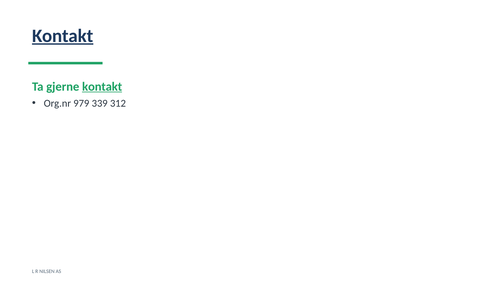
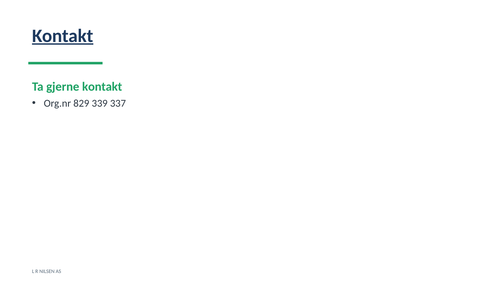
kontakt at (102, 87) underline: present -> none
979: 979 -> 829
312: 312 -> 337
